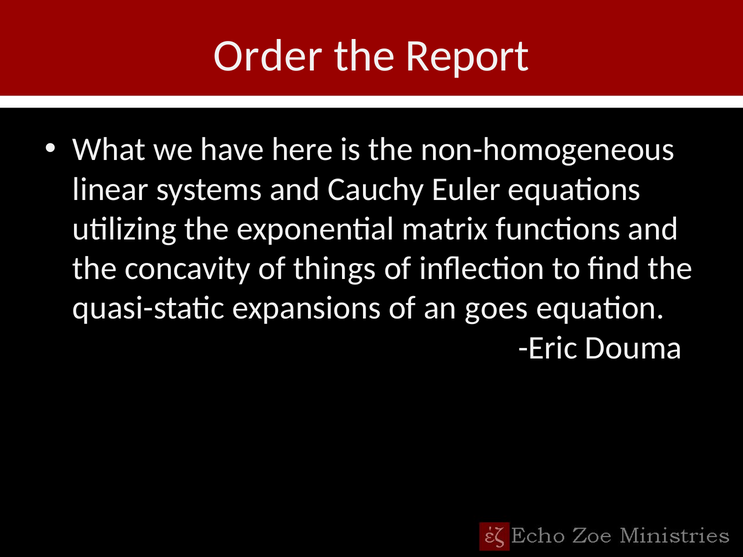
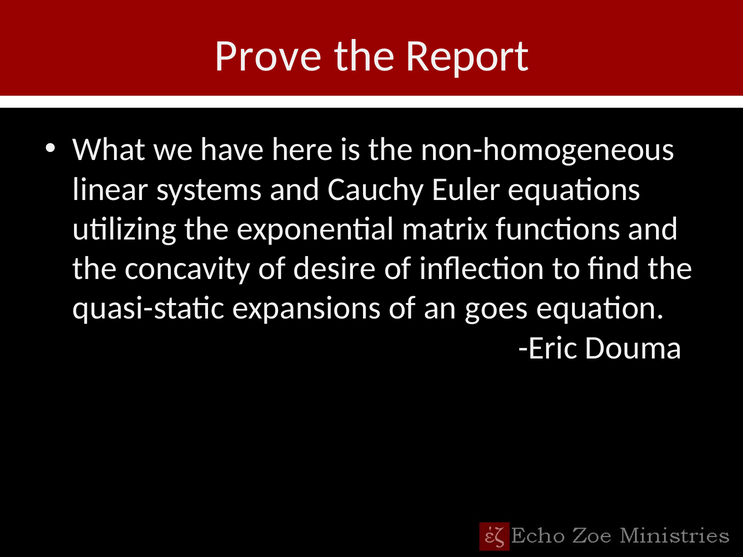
Order: Order -> Prove
things: things -> desire
